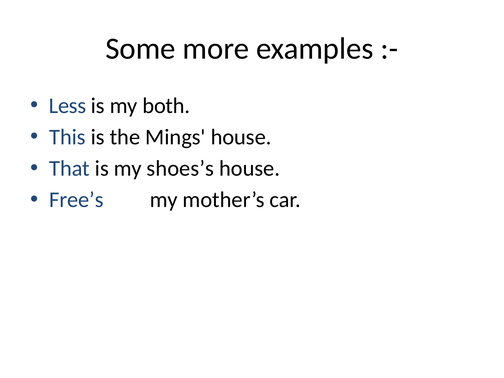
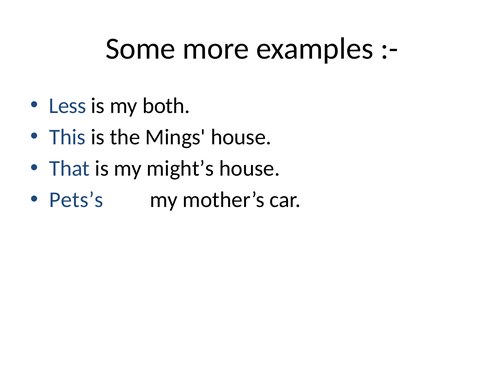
shoes’s: shoes’s -> might’s
Free’s: Free’s -> Pets’s
